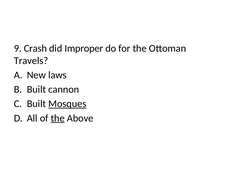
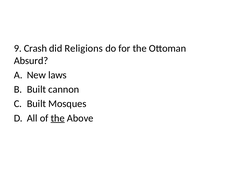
Improper: Improper -> Religions
Travels: Travels -> Absurd
Mosques underline: present -> none
